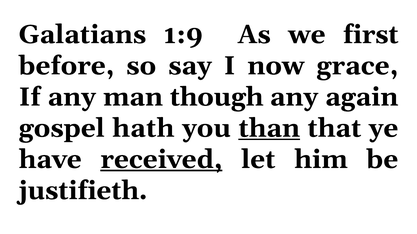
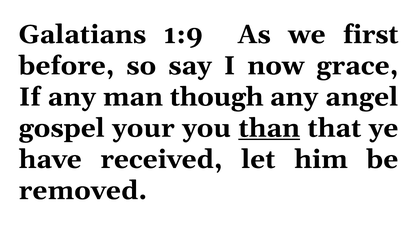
again: again -> angel
hath: hath -> your
received underline: present -> none
justifieth: justifieth -> removed
